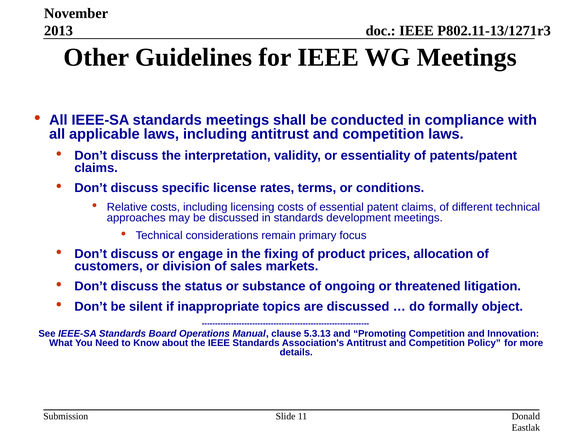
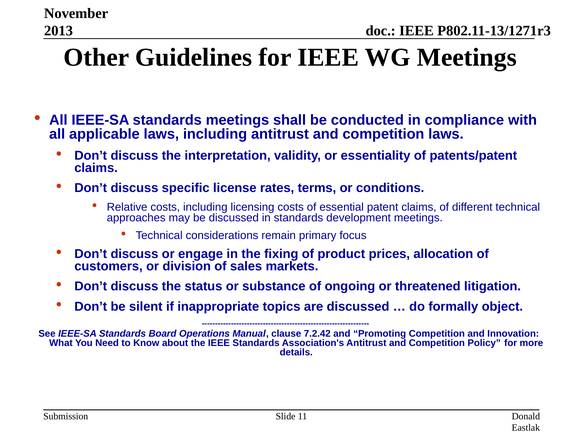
5.3.13: 5.3.13 -> 7.2.42
